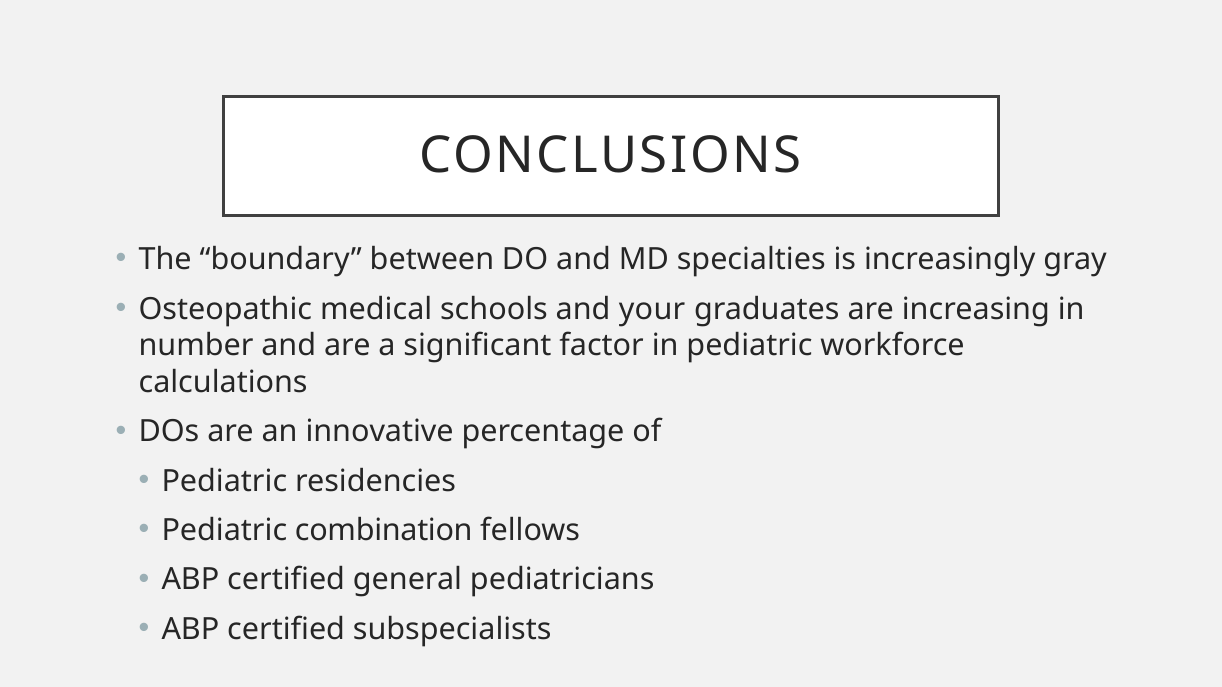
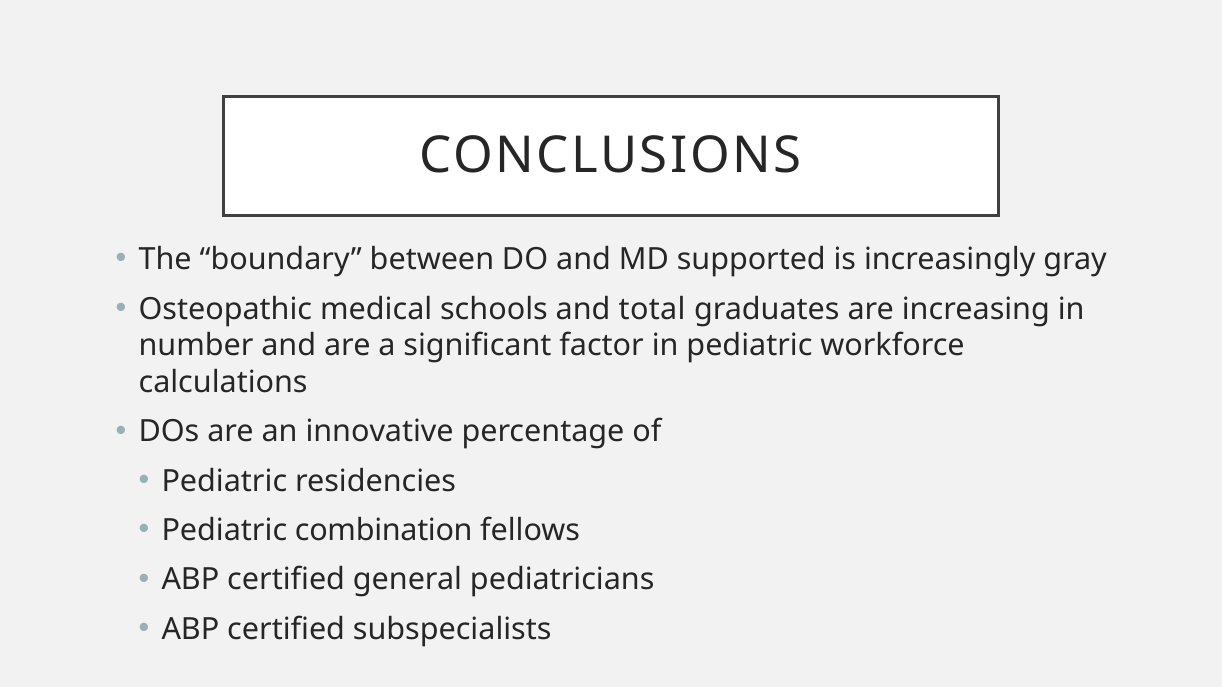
specialties: specialties -> supported
your: your -> total
